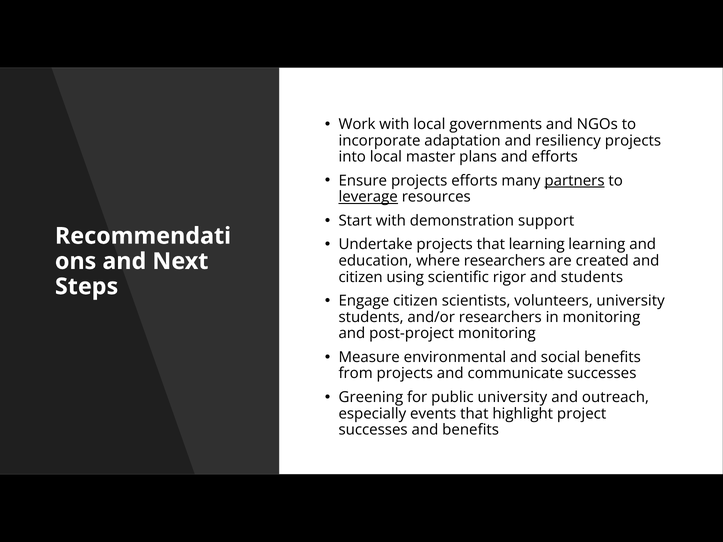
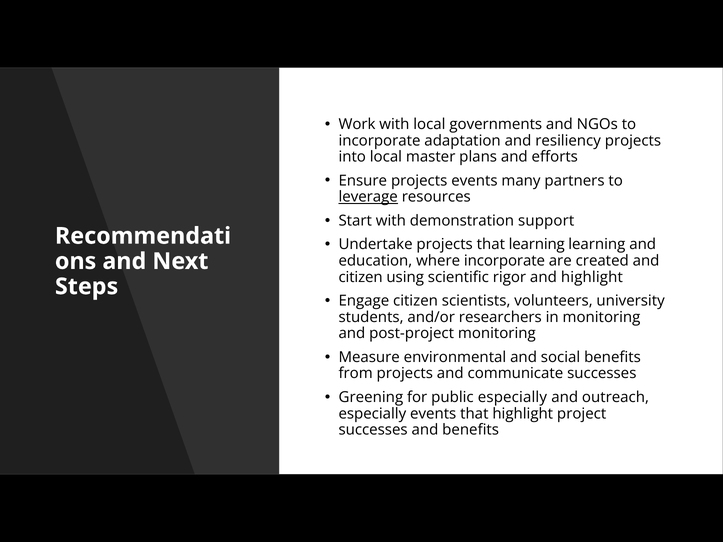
projects efforts: efforts -> events
partners underline: present -> none
where researchers: researchers -> incorporate
and students: students -> highlight
public university: university -> especially
